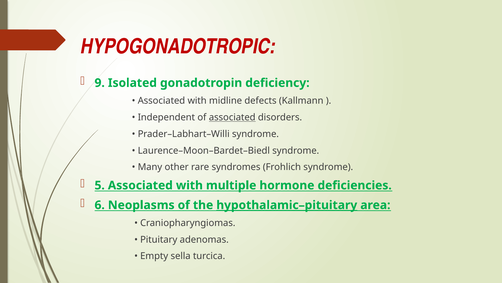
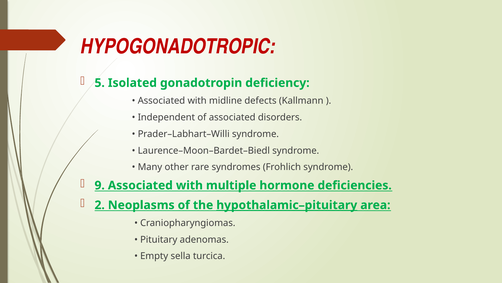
9: 9 -> 5
associated at (232, 117) underline: present -> none
5: 5 -> 9
6: 6 -> 2
